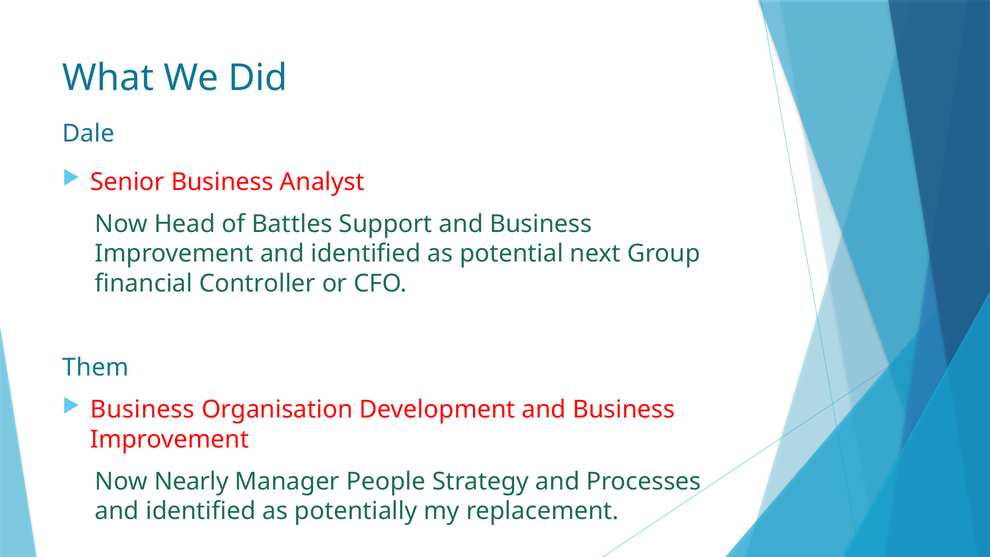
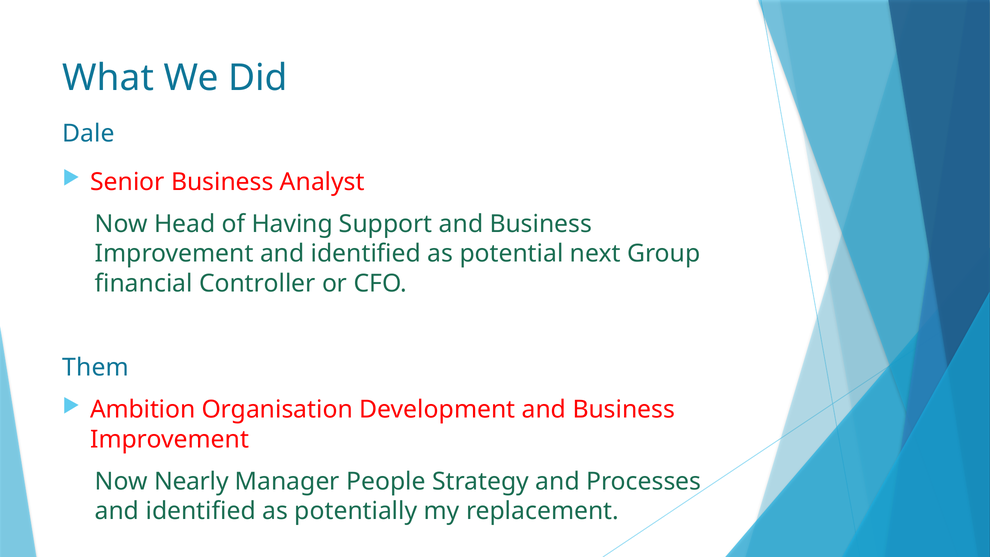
Battles: Battles -> Having
Business at (143, 410): Business -> Ambition
